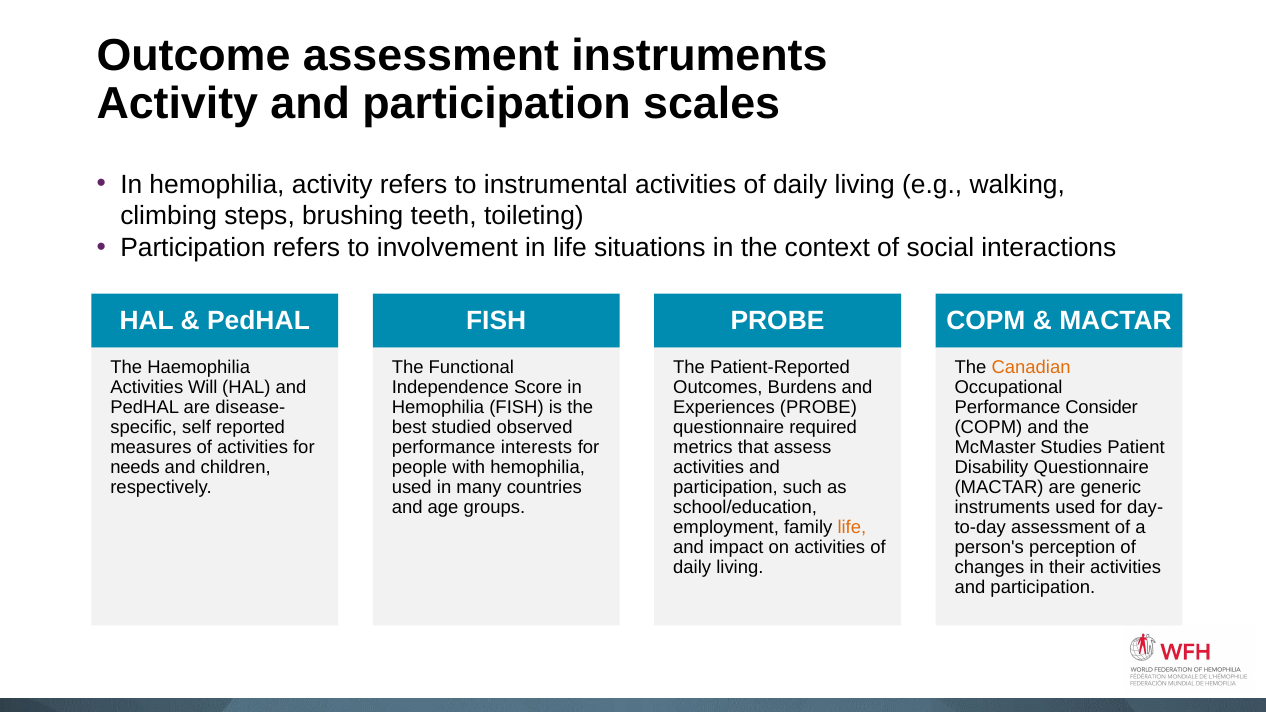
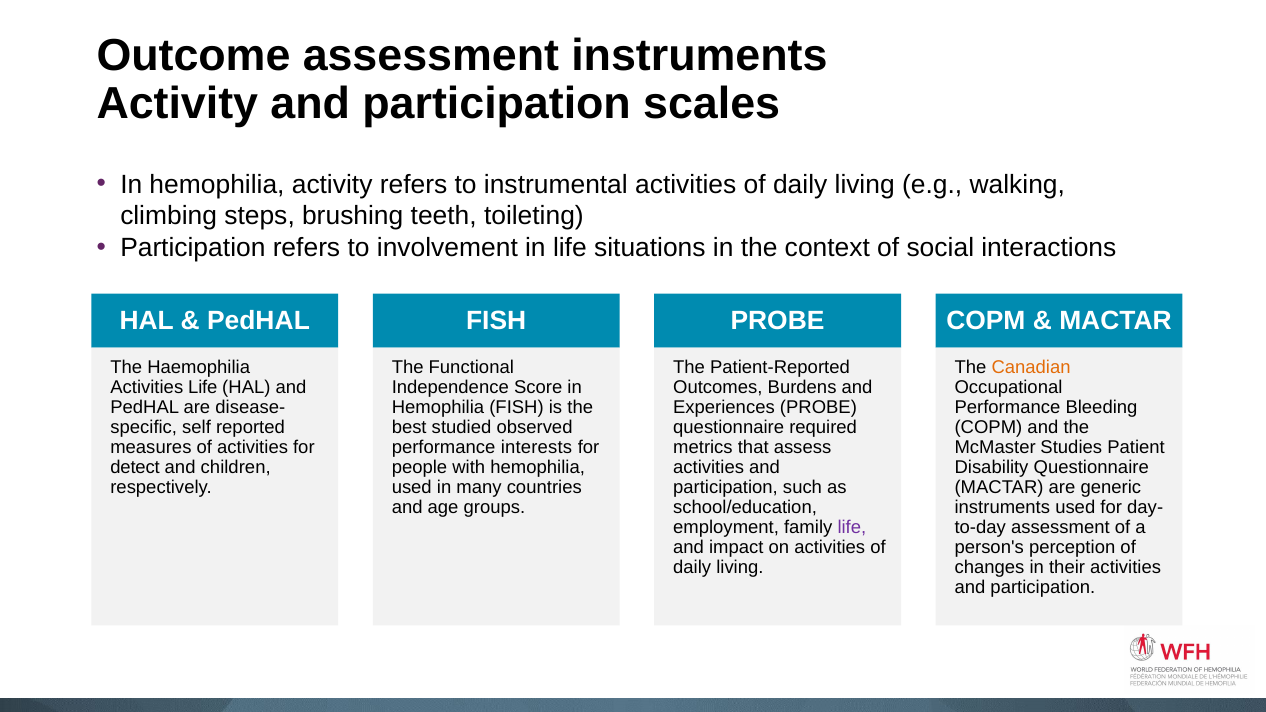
Activities Will: Will -> Life
Consider: Consider -> Bleeding
needs: needs -> detect
life at (852, 527) colour: orange -> purple
